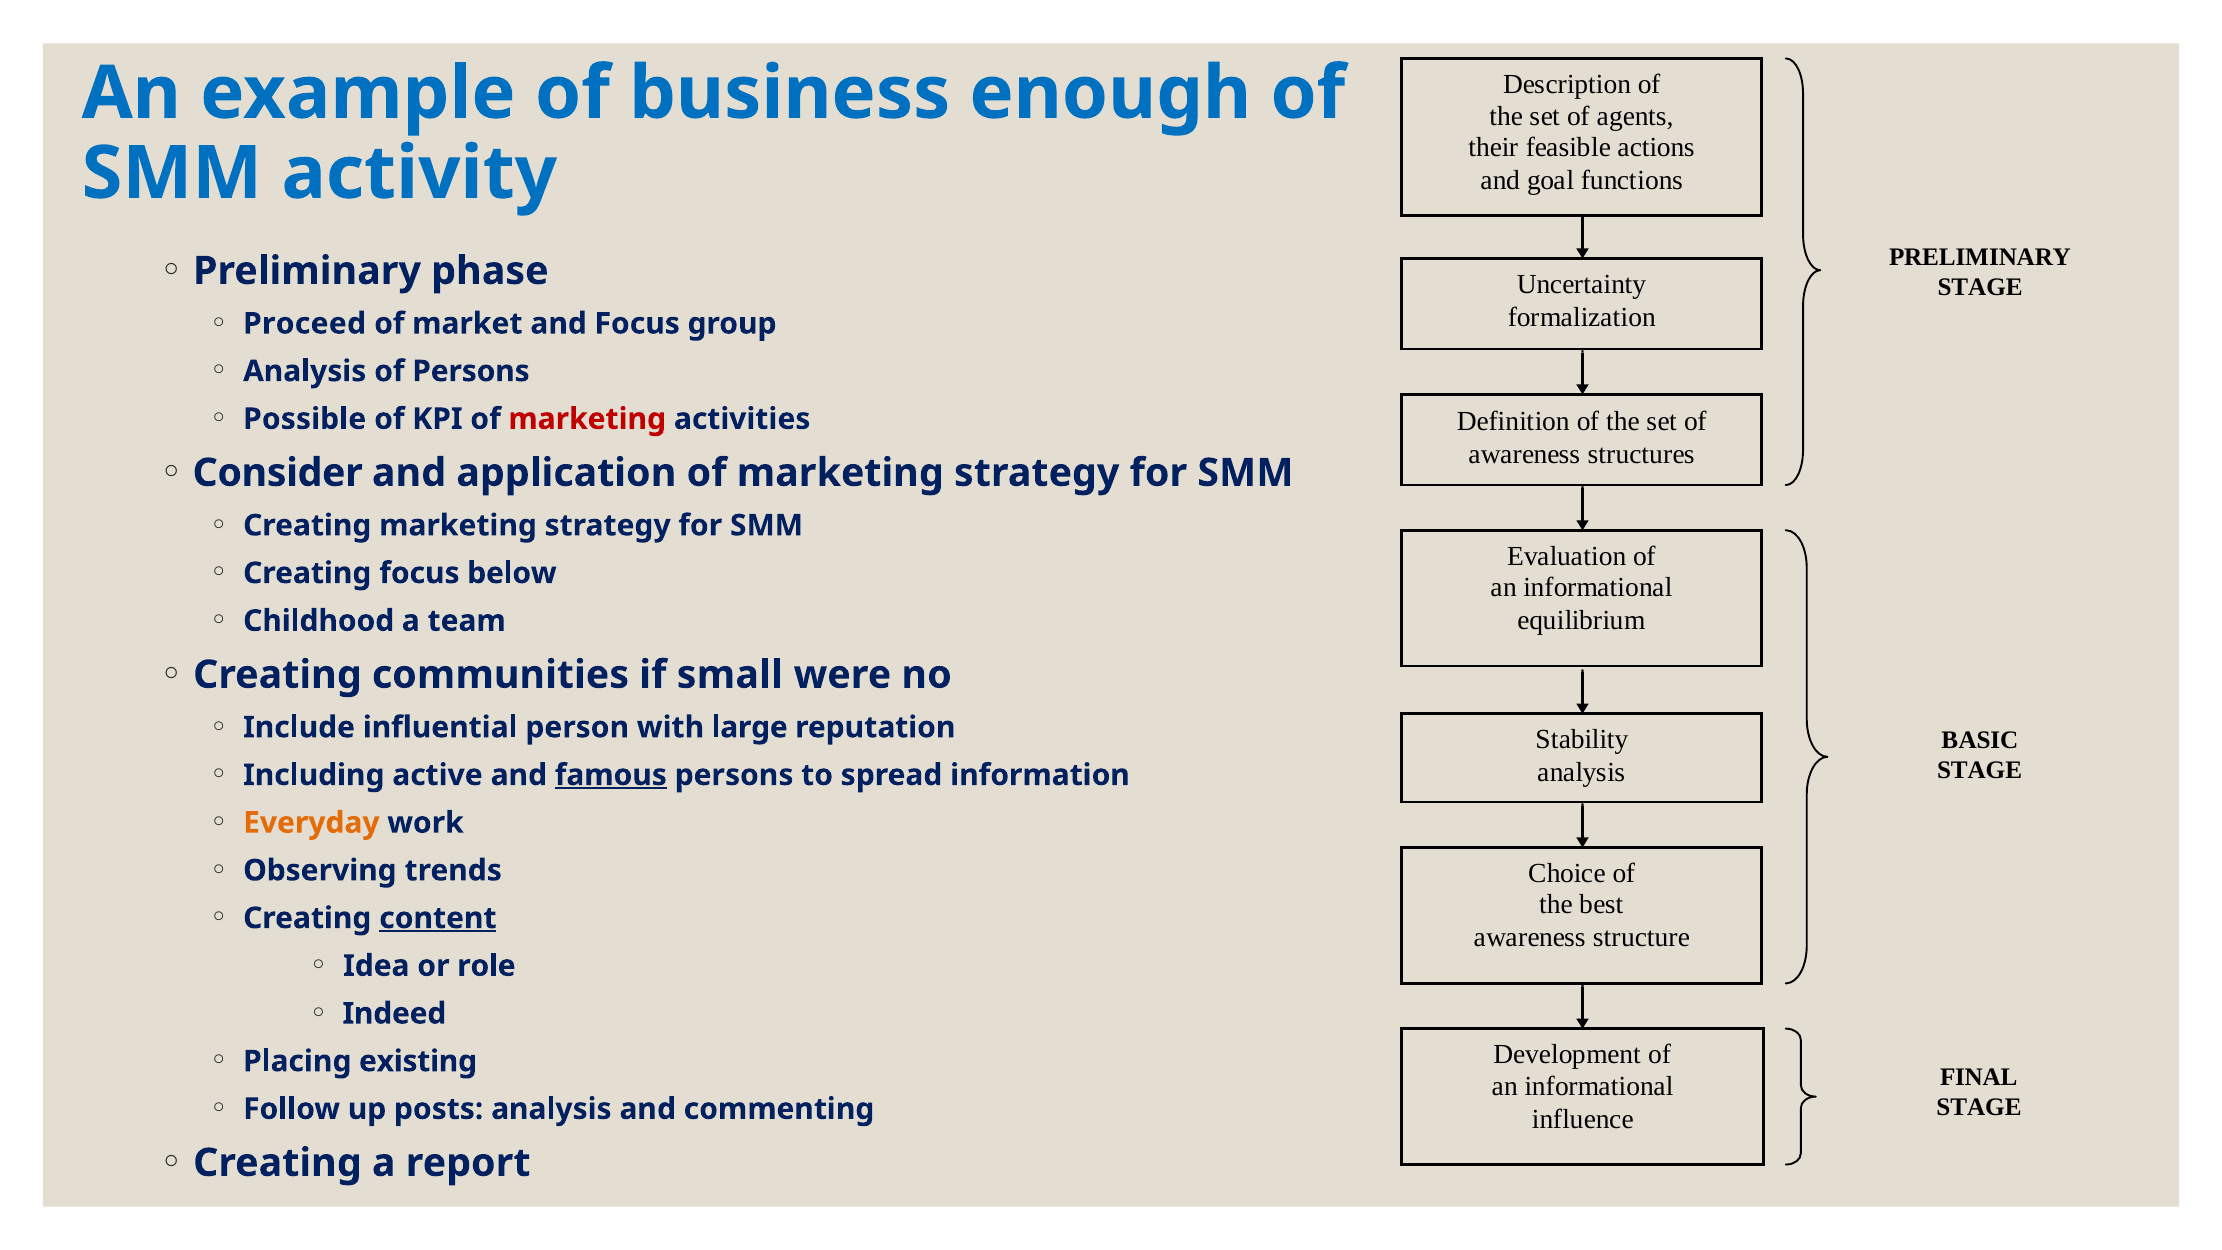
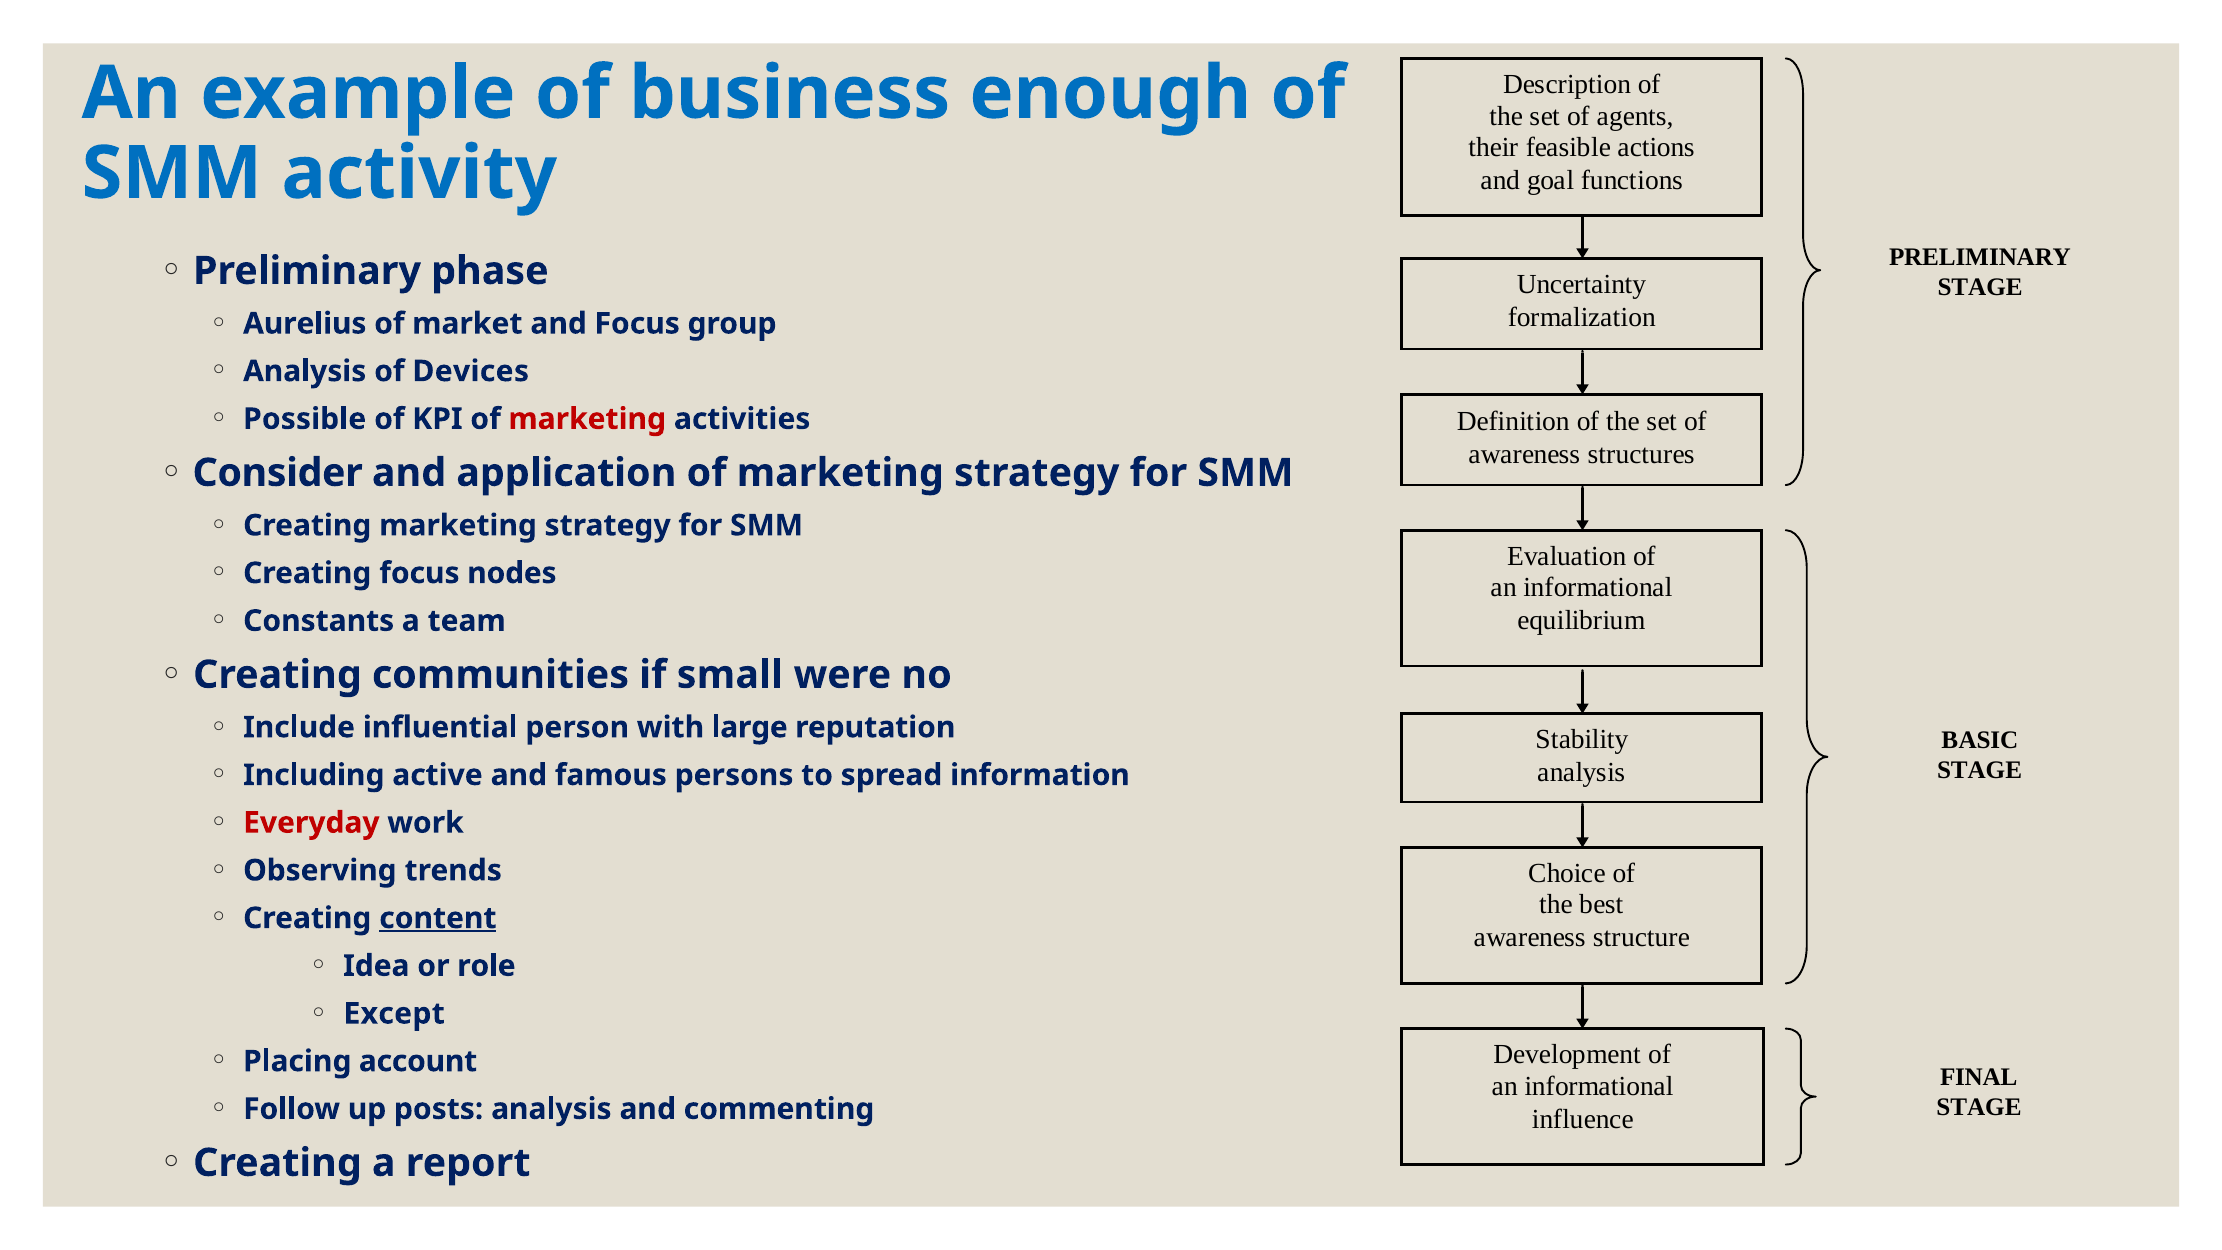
Proceed: Proceed -> Aurelius
of Persons: Persons -> Devices
below: below -> nodes
Childhood: Childhood -> Constants
famous underline: present -> none
Everyday colour: orange -> red
Indeed: Indeed -> Except
existing: existing -> account
